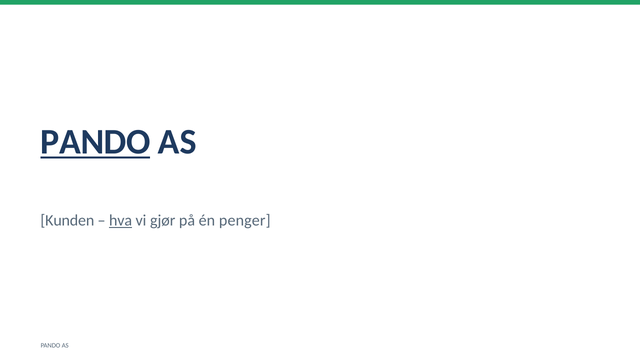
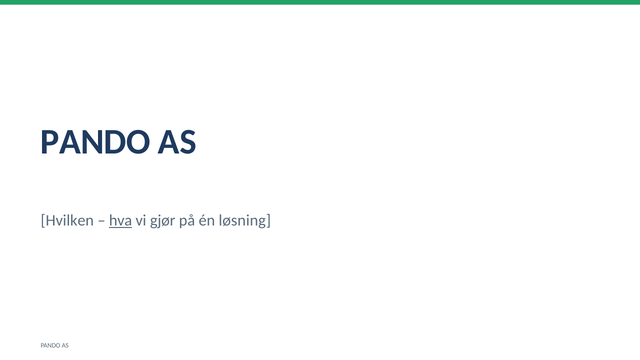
PANDO at (95, 142) underline: present -> none
Kunden: Kunden -> Hvilken
penger: penger -> løsning
